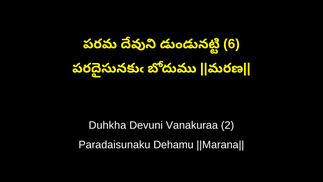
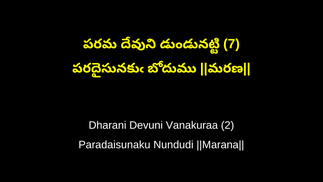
6: 6 -> 7
Duhkha: Duhkha -> Dharani
Dehamu: Dehamu -> Nundudi
